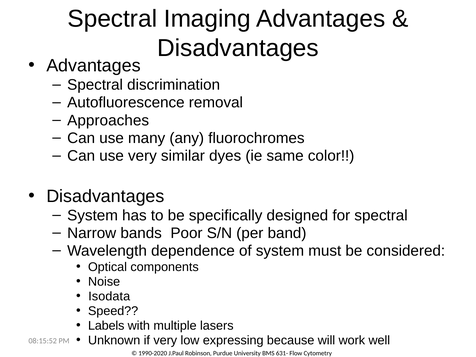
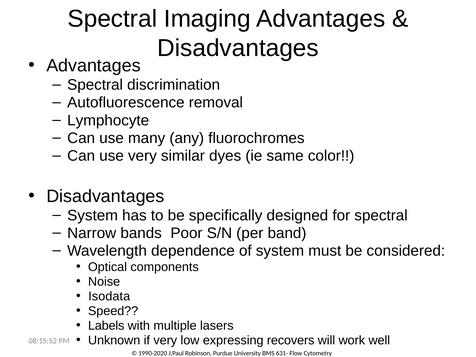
Approaches: Approaches -> Lymphocyte
because: because -> recovers
